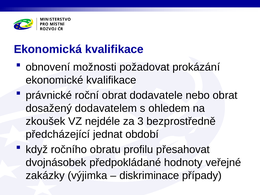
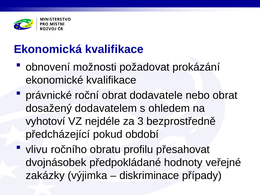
zkoušek: zkoušek -> vyhotoví
jednat: jednat -> pokud
když: když -> vlivu
